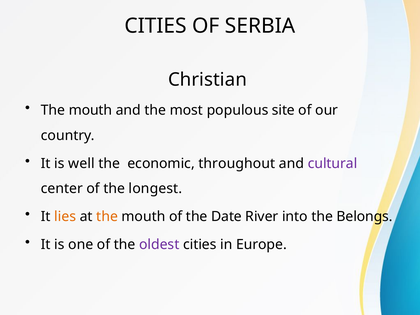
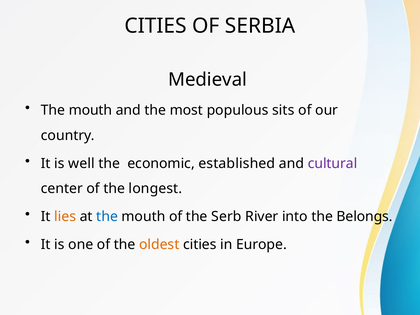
Christian: Christian -> Medieval
site: site -> sits
throughout: throughout -> established
the at (107, 217) colour: orange -> blue
Date: Date -> Serb
oldest colour: purple -> orange
